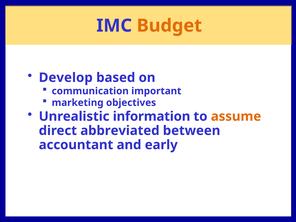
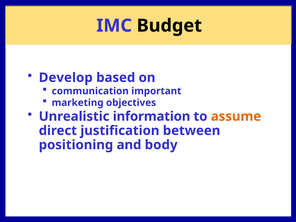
Budget colour: orange -> black
abbreviated: abbreviated -> justification
accountant: accountant -> positioning
early: early -> body
